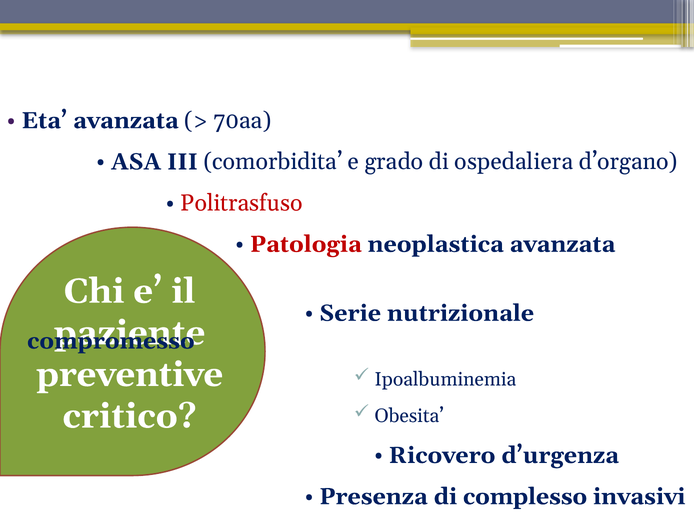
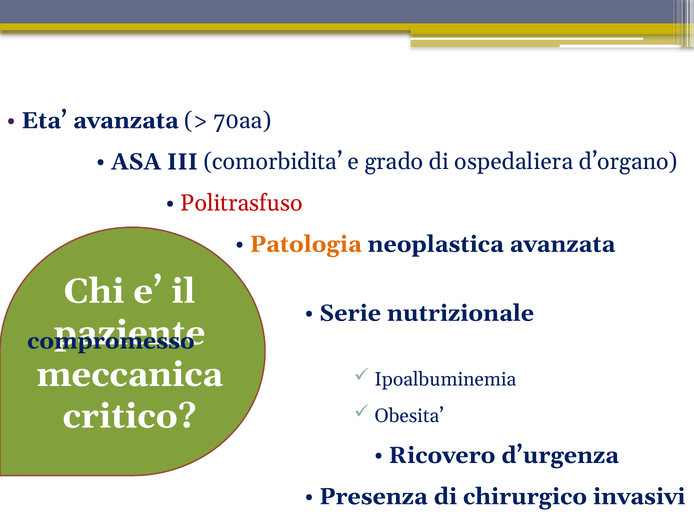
Patologia colour: red -> orange
preventive: preventive -> meccanica
di complesso: complesso -> chirurgico
